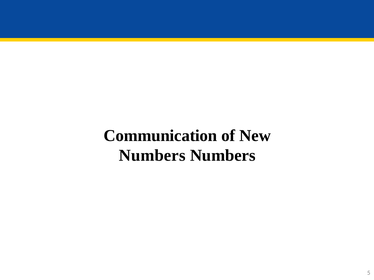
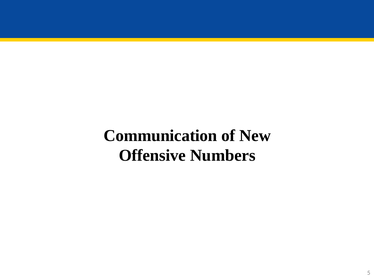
Numbers at (152, 156): Numbers -> Offensive
